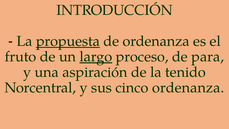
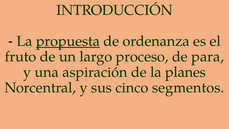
largo underline: present -> none
tenido: tenido -> planes
cinco ordenanza: ordenanza -> segmentos
